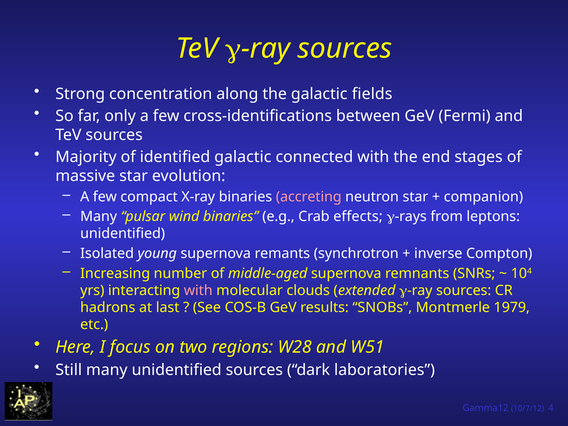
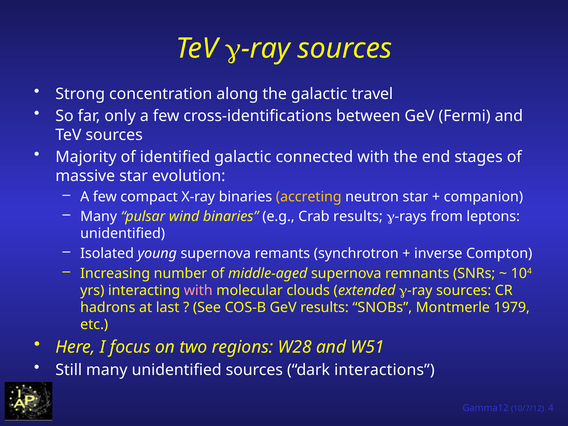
fields: fields -> travel
accreting colour: pink -> yellow
Crab effects: effects -> results
laboratories: laboratories -> interactions
